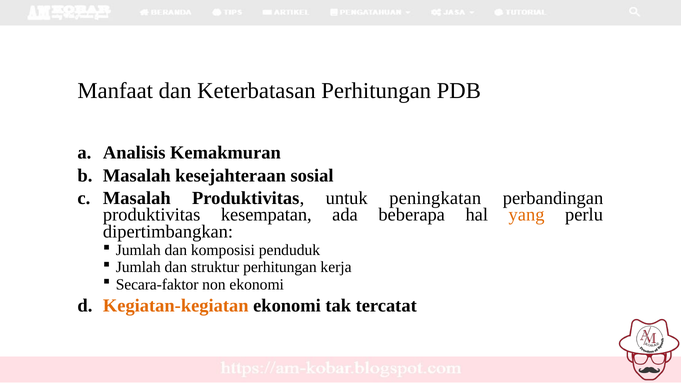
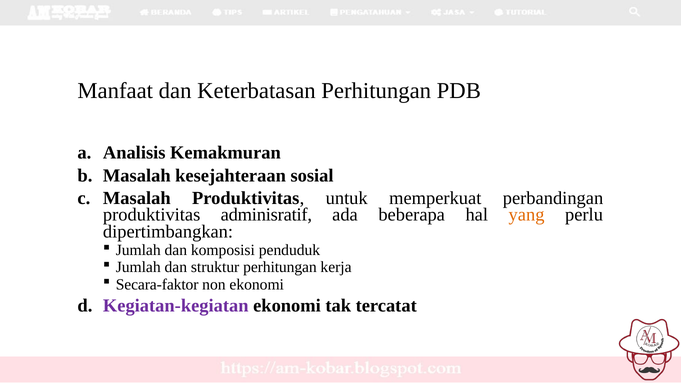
peningkatan: peningkatan -> memperkuat
kesempatan: kesempatan -> adminisratif
Kegiatan-kegiatan colour: orange -> purple
